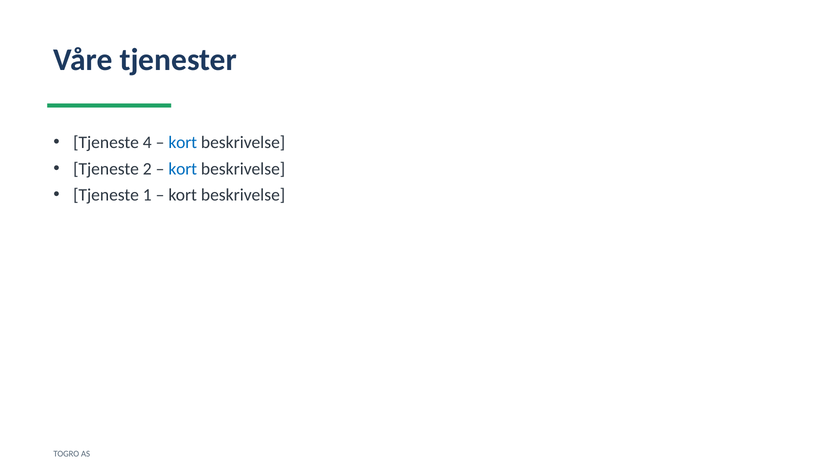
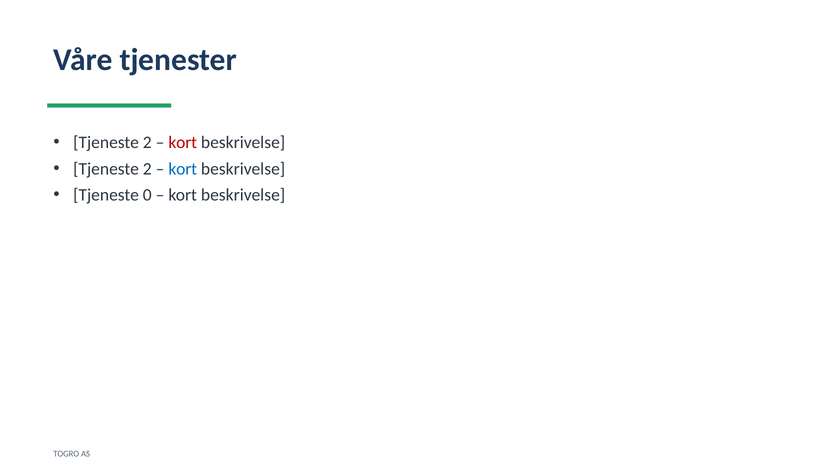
4 at (147, 142): 4 -> 2
kort at (183, 142) colour: blue -> red
1: 1 -> 0
